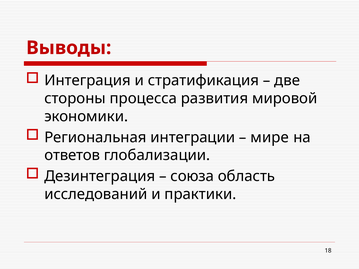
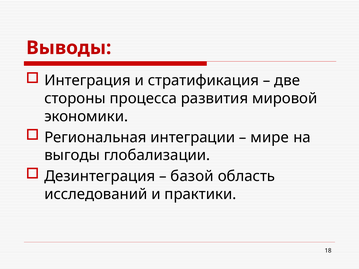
ответов: ответов -> выгоды
союза: союза -> базой
